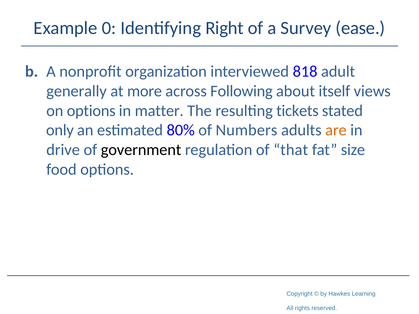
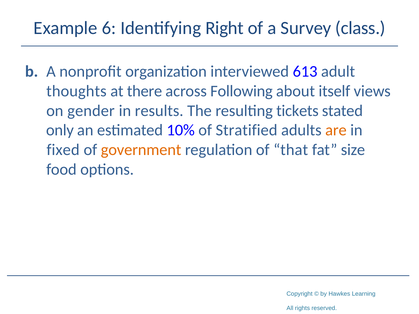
0: 0 -> 6
ease: ease -> class
818: 818 -> 613
generally: generally -> thoughts
more: more -> there
on options: options -> gender
matter: matter -> results
80%: 80% -> 10%
Numbers: Numbers -> Stratified
drive: drive -> fixed
government colour: black -> orange
